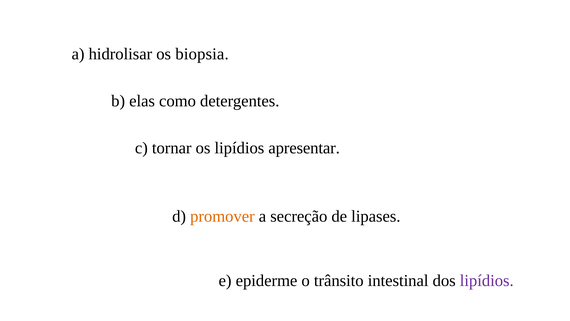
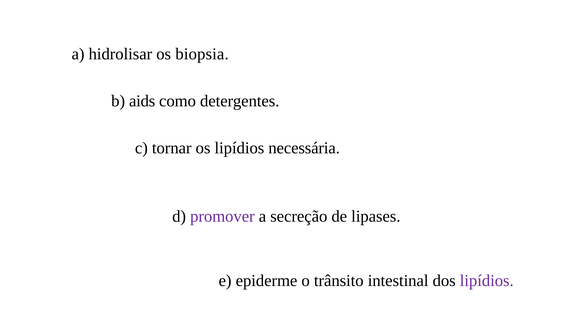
elas: elas -> aids
apresentar: apresentar -> necessária
promover colour: orange -> purple
